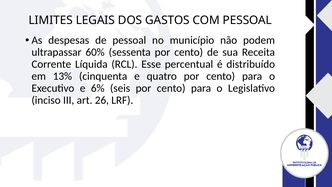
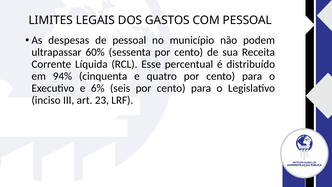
13%: 13% -> 94%
26: 26 -> 23
